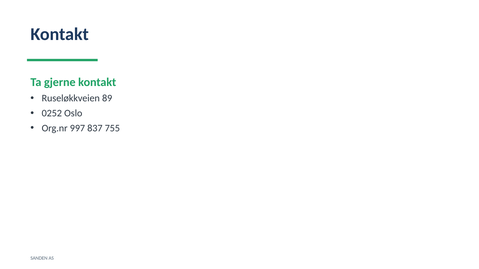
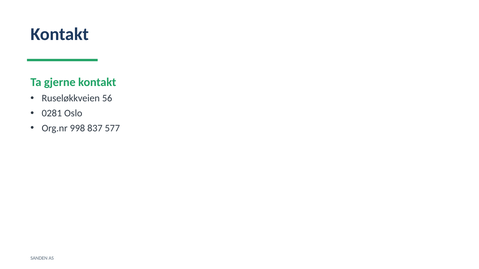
89: 89 -> 56
0252: 0252 -> 0281
997: 997 -> 998
755: 755 -> 577
